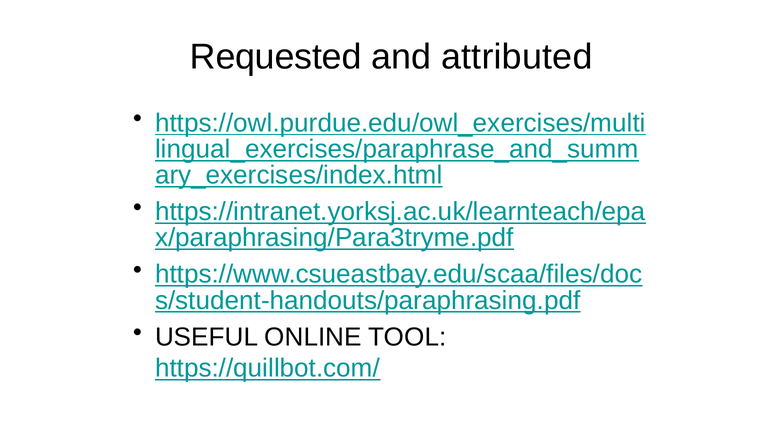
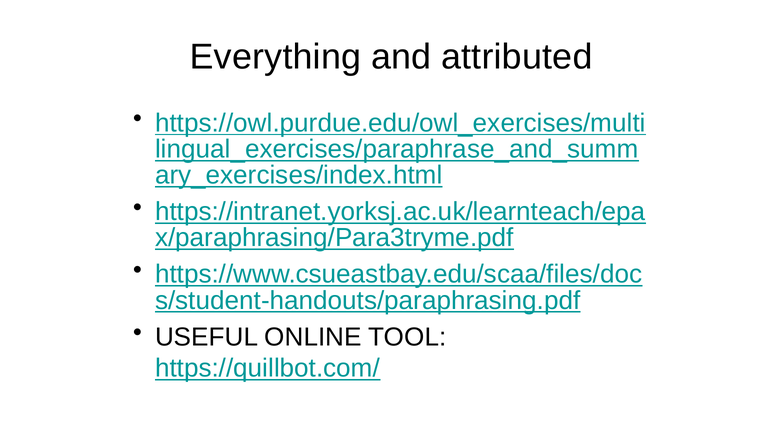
Requested: Requested -> Everything
